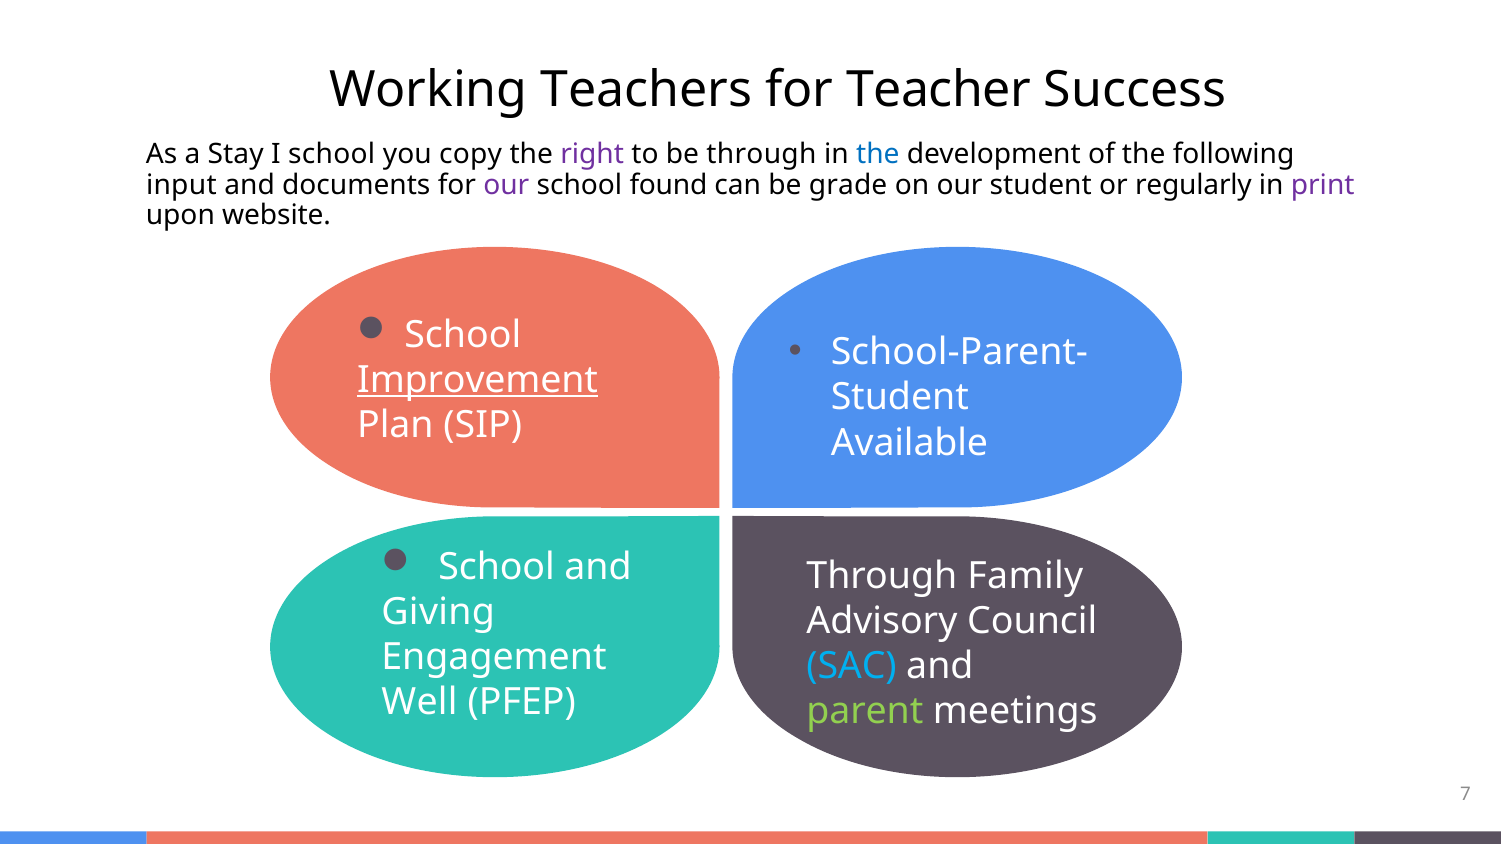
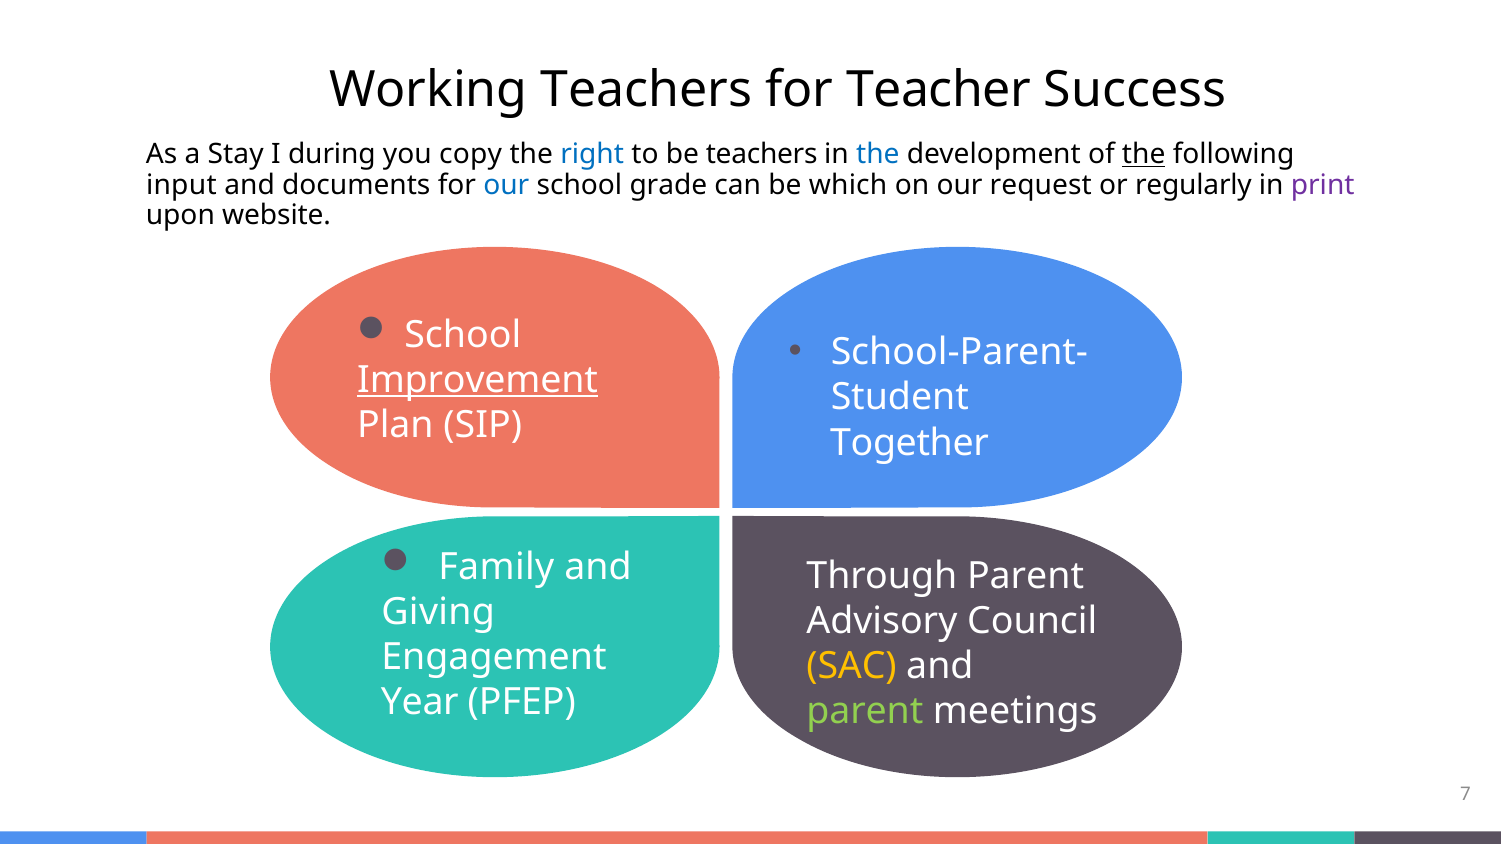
I school: school -> during
right colour: purple -> blue
be through: through -> teachers
the at (1144, 155) underline: none -> present
our at (506, 185) colour: purple -> blue
found: found -> grade
grade: grade -> which
our student: student -> request
Available: Available -> Together
School at (497, 567): School -> Family
Through Family: Family -> Parent
SAC colour: light blue -> yellow
Well: Well -> Year
